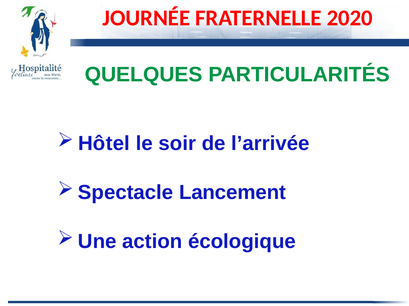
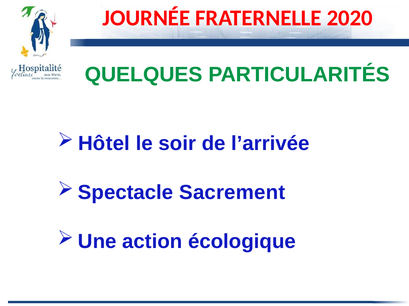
Lancement: Lancement -> Sacrement
